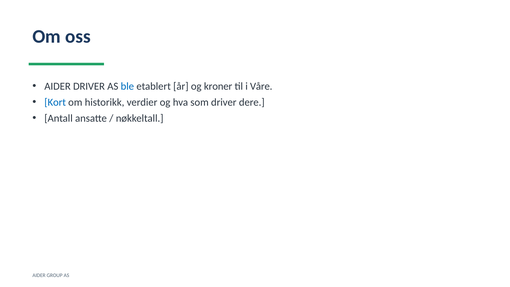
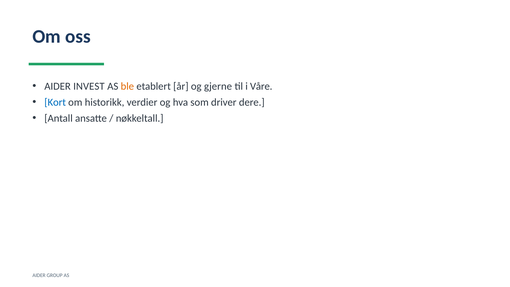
AIDER DRIVER: DRIVER -> INVEST
ble colour: blue -> orange
kroner: kroner -> gjerne
